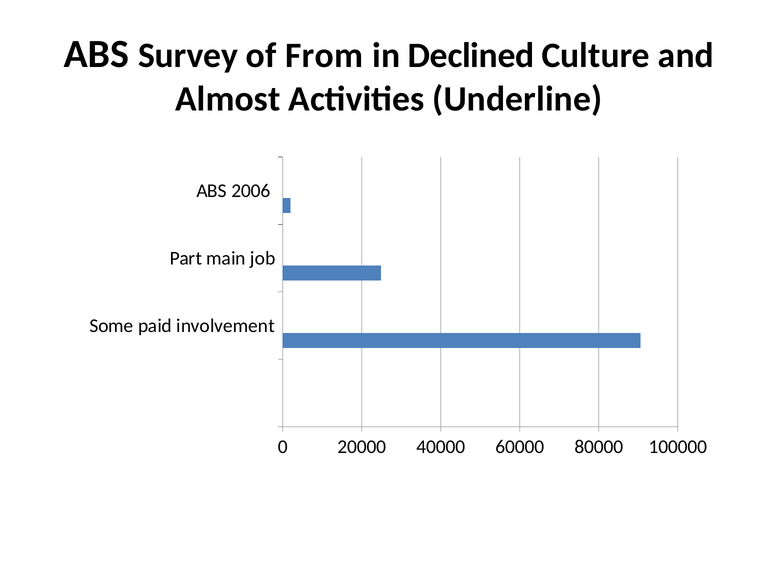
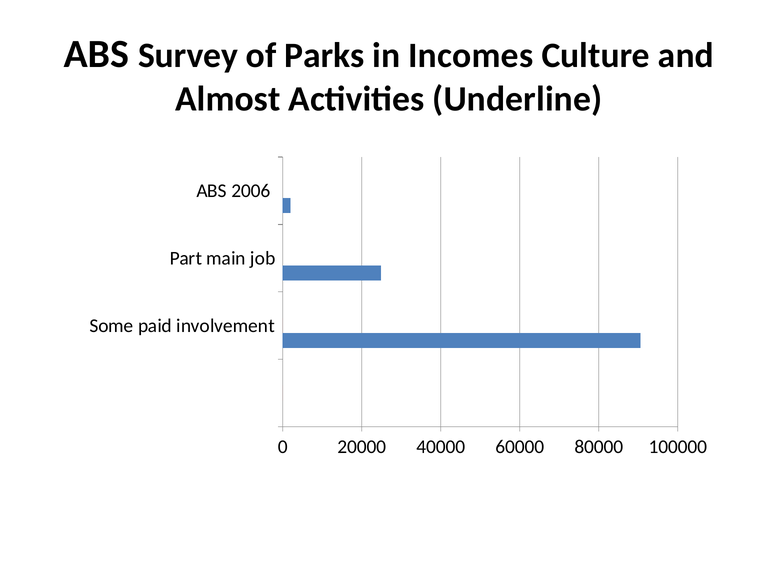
From: From -> Parks
Declined: Declined -> Incomes
